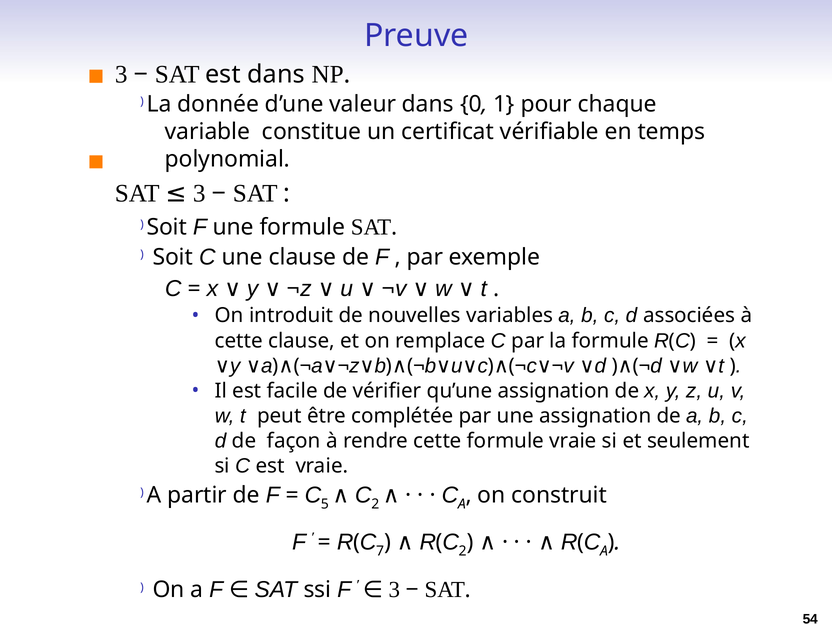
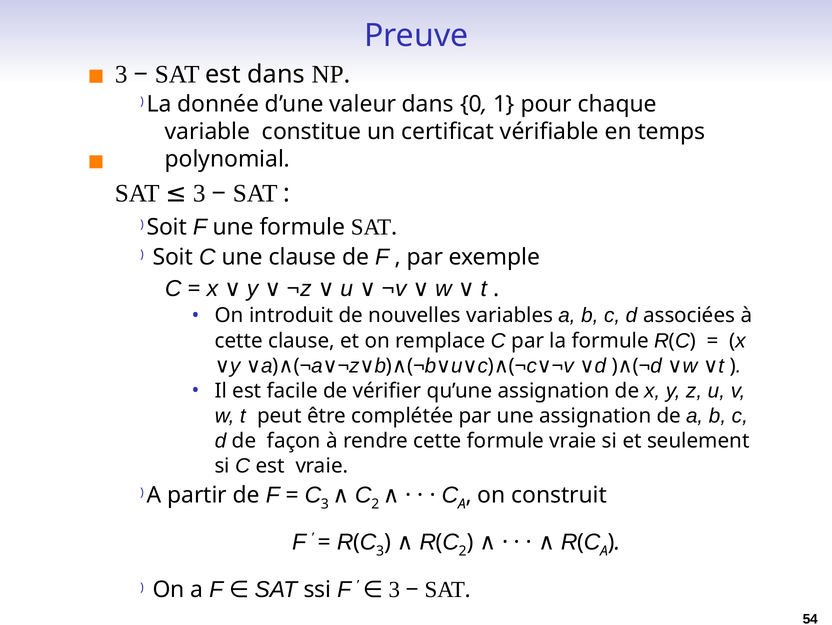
C 5: 5 -> 3
R(C 7: 7 -> 3
